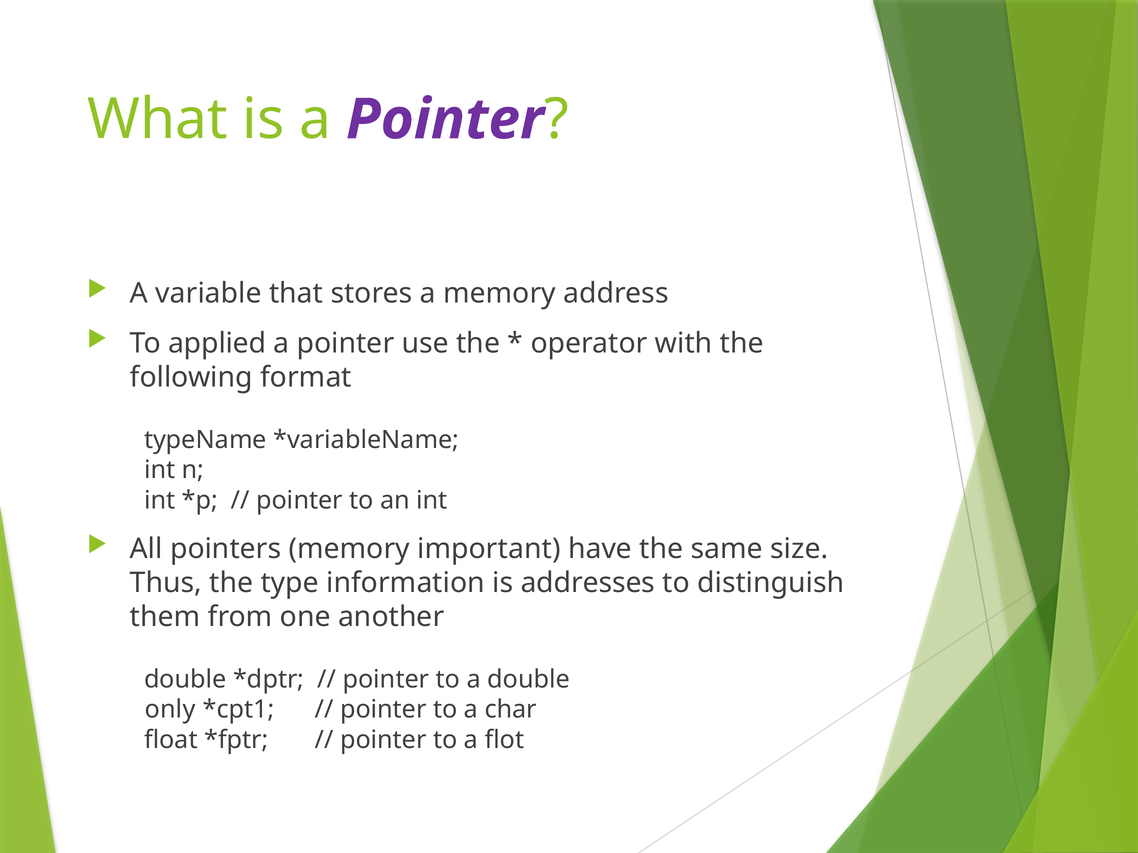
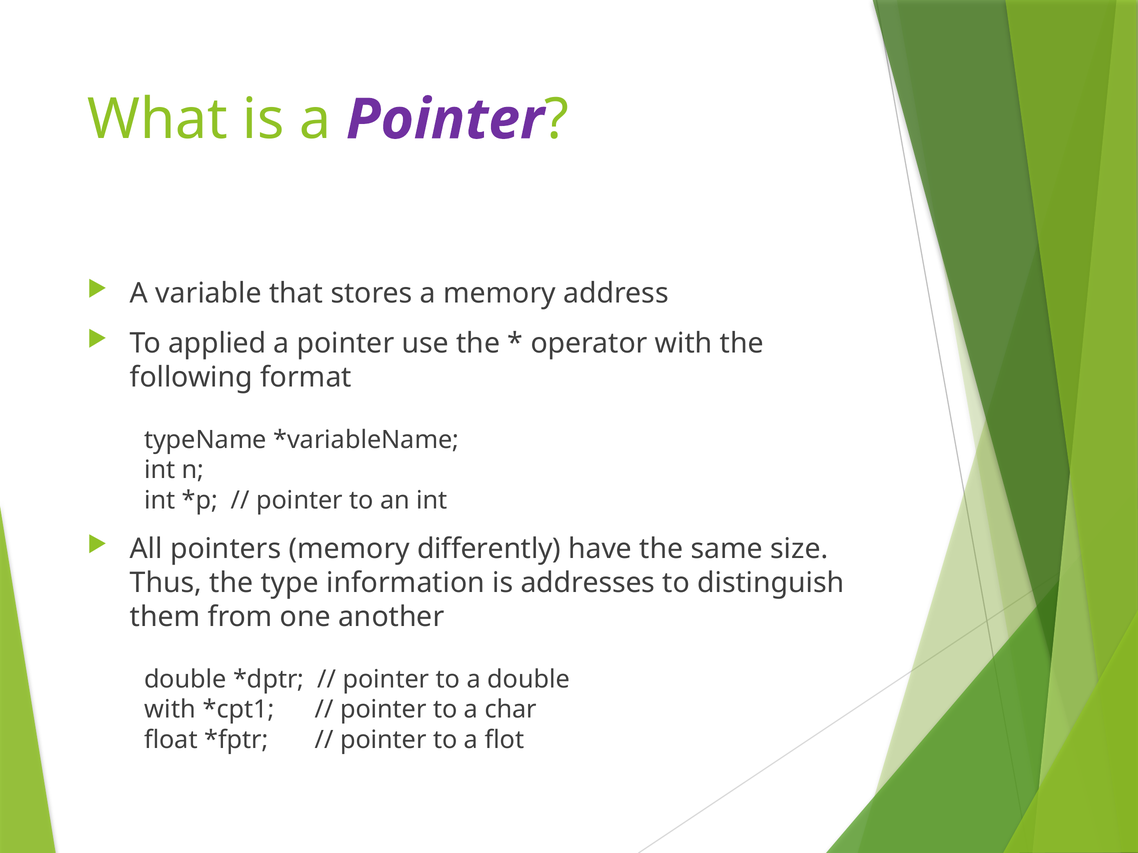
important: important -> differently
only at (170, 710): only -> with
